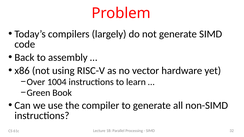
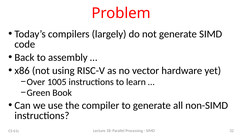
1004: 1004 -> 1005
